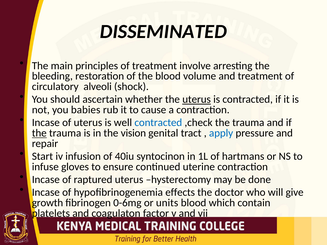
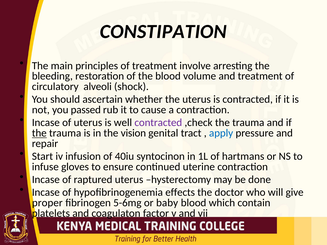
DISSEMINATED: DISSEMINATED -> CONSTIPATION
uterus at (197, 99) underline: present -> none
babies: babies -> passed
contracted at (158, 123) colour: blue -> purple
growth: growth -> proper
0-6mg: 0-6mg -> 5-6mg
units: units -> baby
